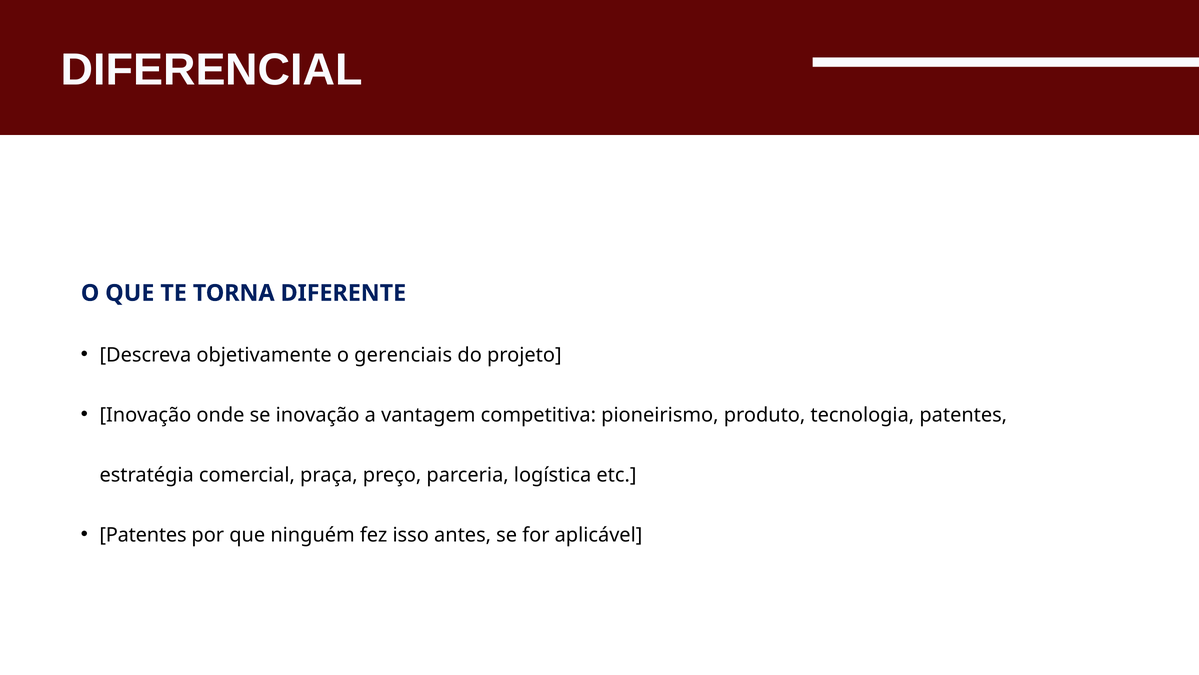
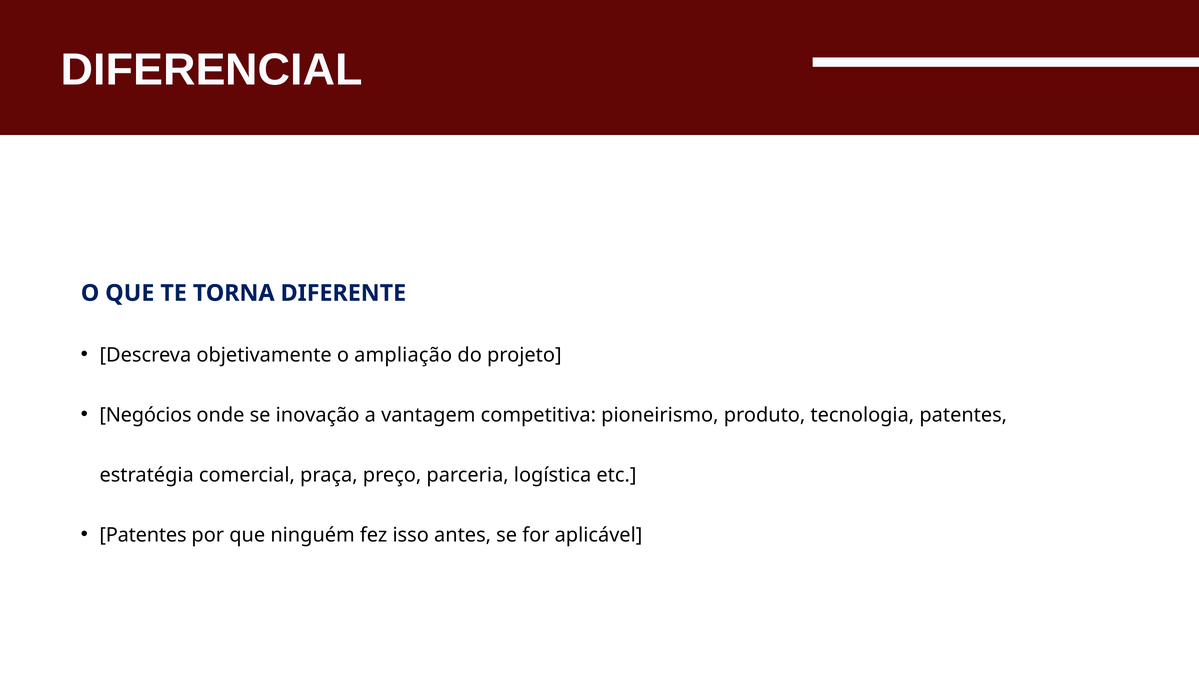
gerenciais: gerenciais -> ampliação
Inovação at (145, 415): Inovação -> Negócios
